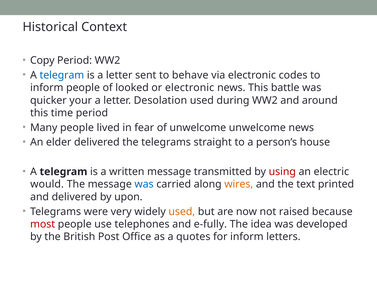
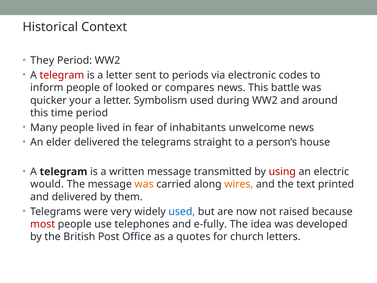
Copy: Copy -> They
telegram at (62, 75) colour: blue -> red
behave: behave -> periods
or electronic: electronic -> compares
Desolation: Desolation -> Symbolism
of unwelcome: unwelcome -> inhabitants
was at (144, 184) colour: blue -> orange
upon: upon -> them
used at (182, 211) colour: orange -> blue
for inform: inform -> church
